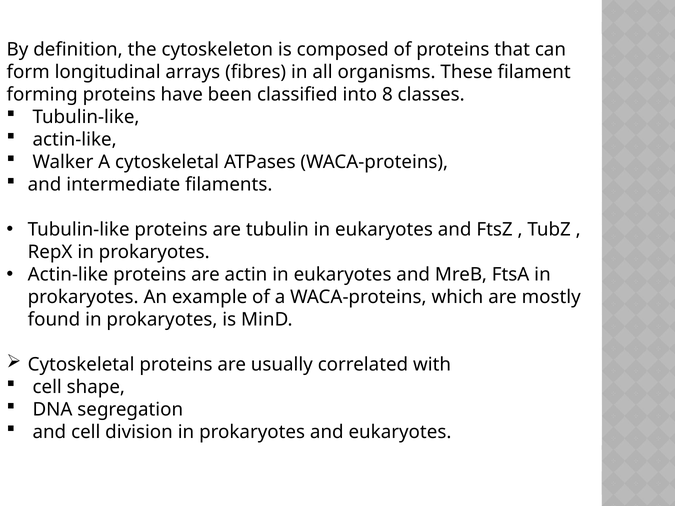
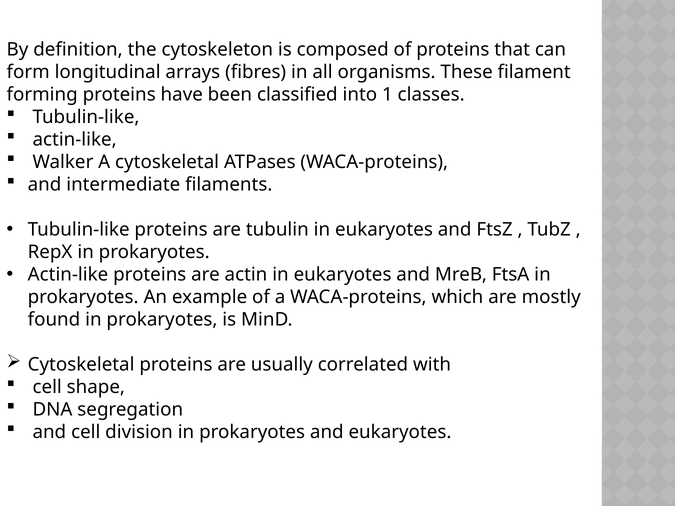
8: 8 -> 1
